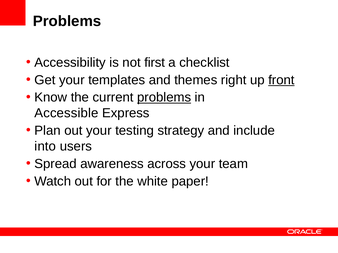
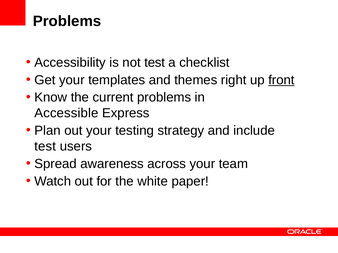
not first: first -> test
problems at (164, 98) underline: present -> none
into at (45, 147): into -> test
